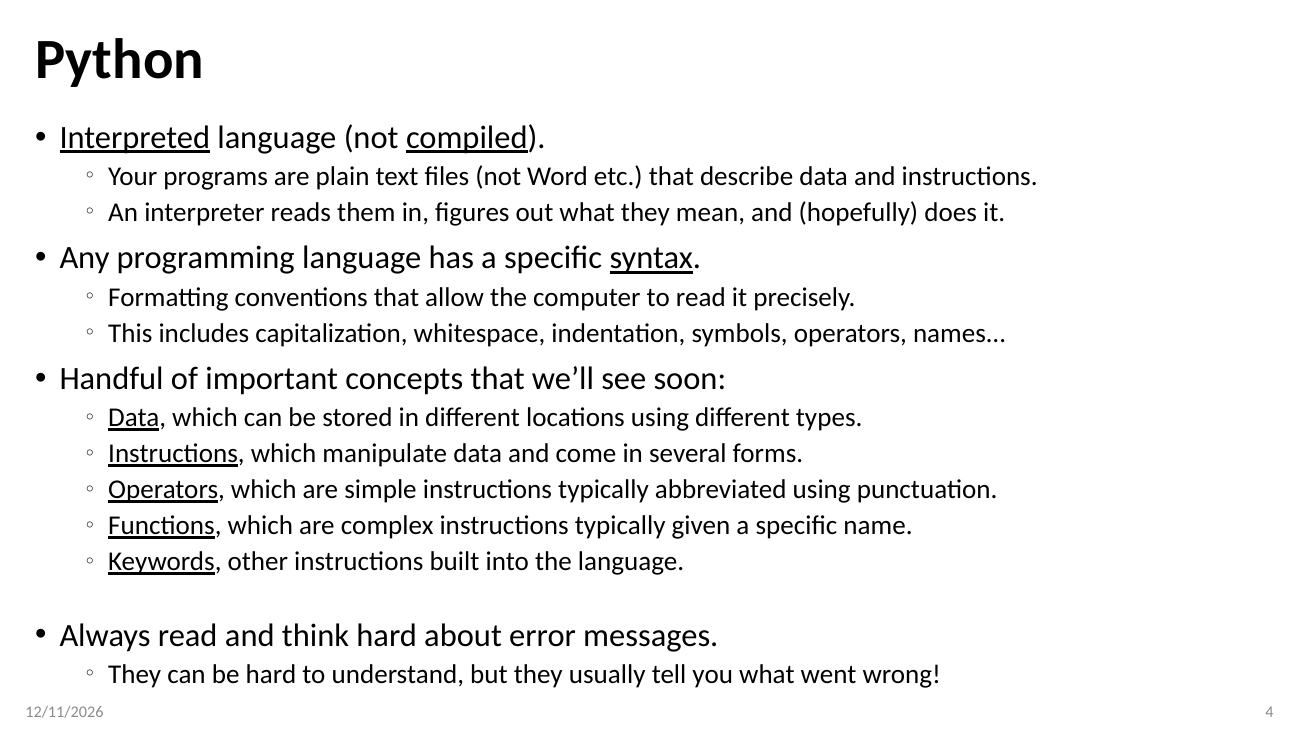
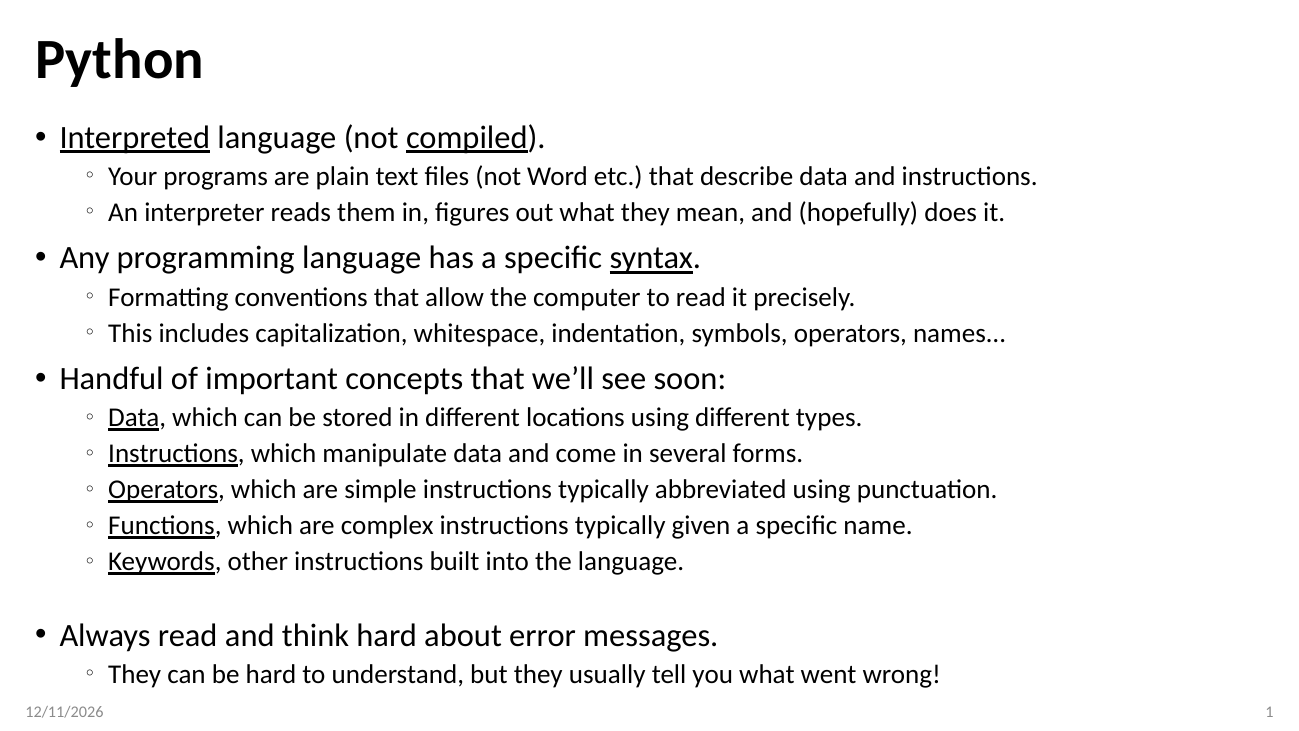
4: 4 -> 1
